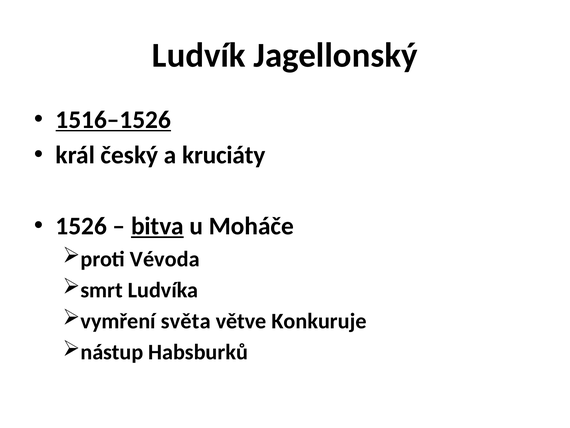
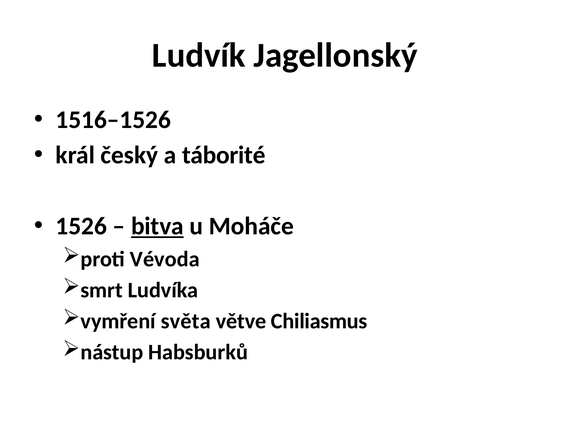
1516–1526 underline: present -> none
kruciáty: kruciáty -> táborité
Konkuruje: Konkuruje -> Chiliasmus
